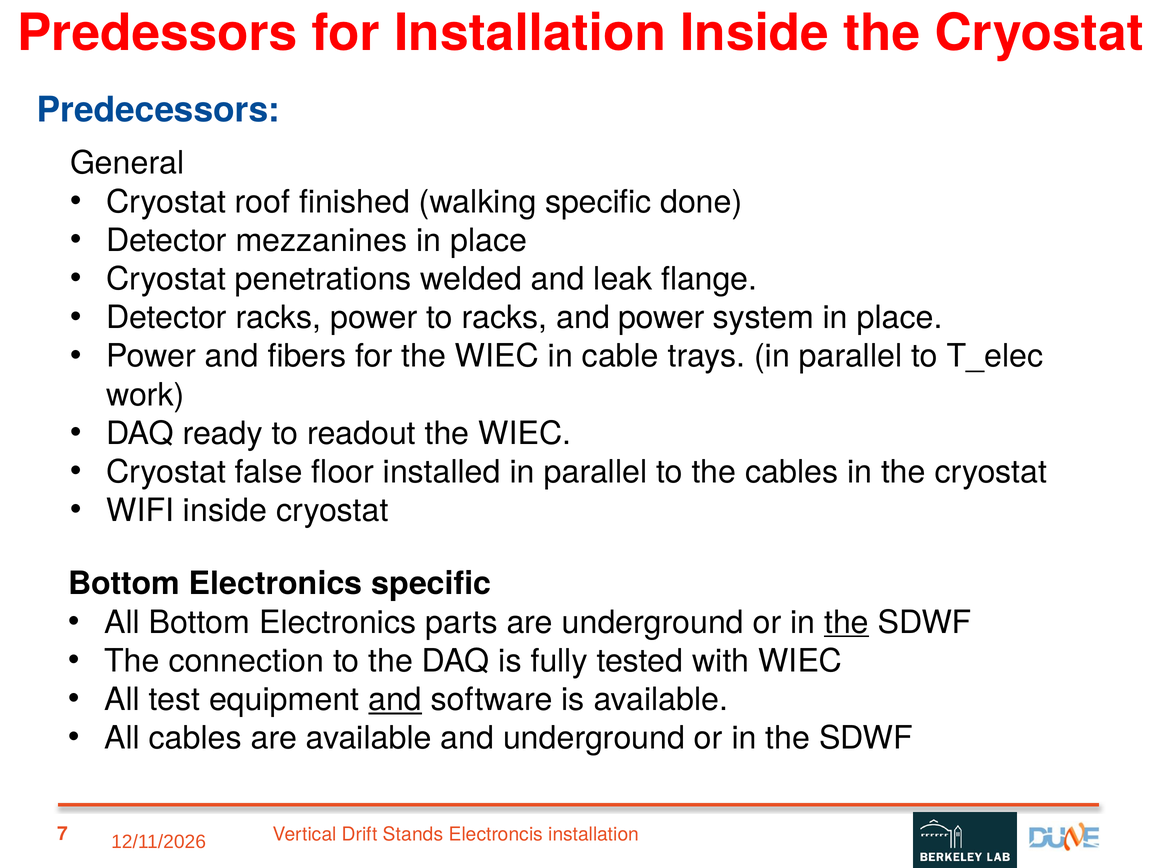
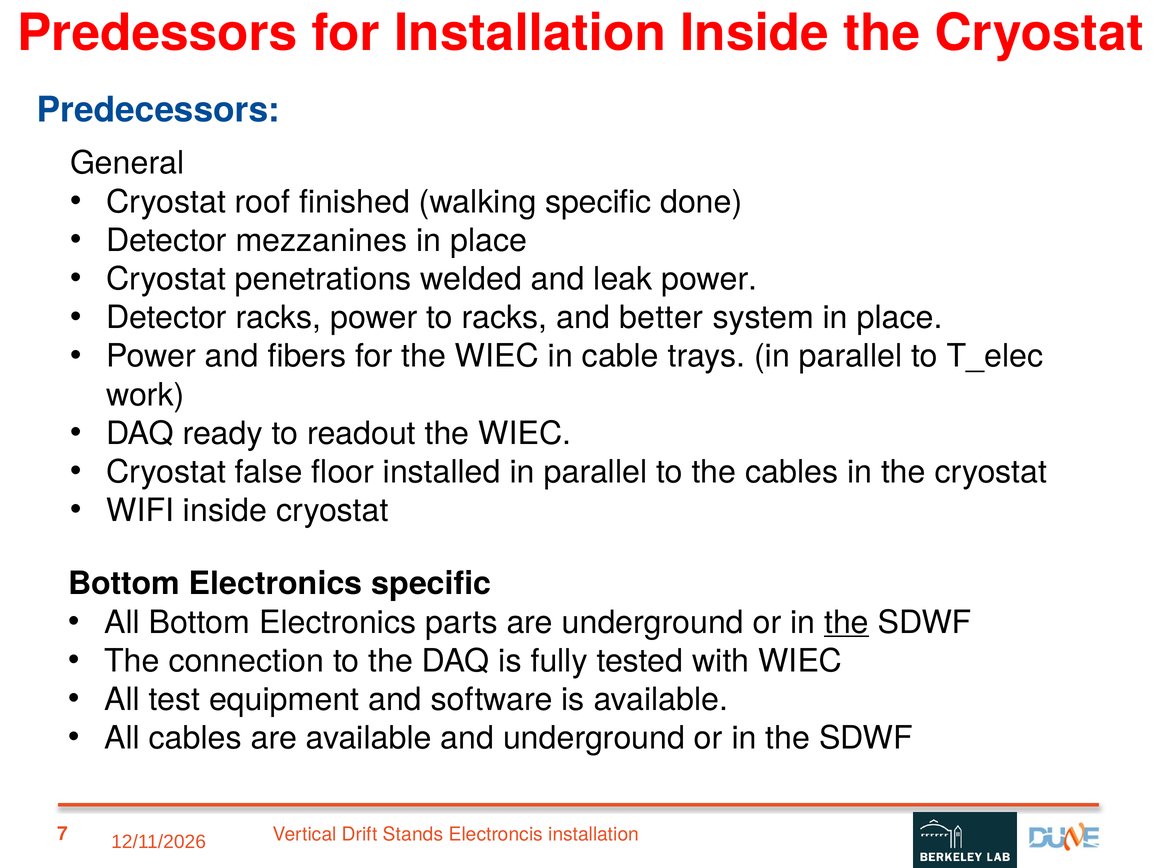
leak flange: flange -> power
and power: power -> better
and at (395, 699) underline: present -> none
